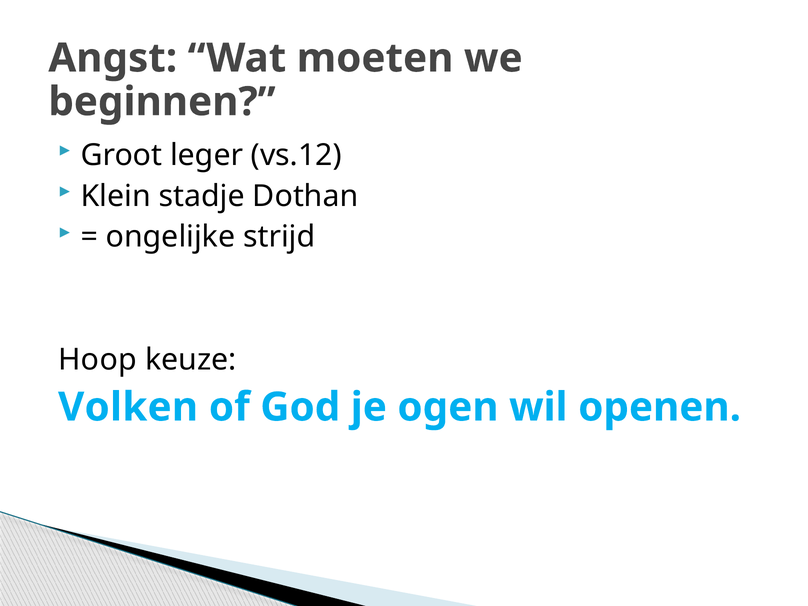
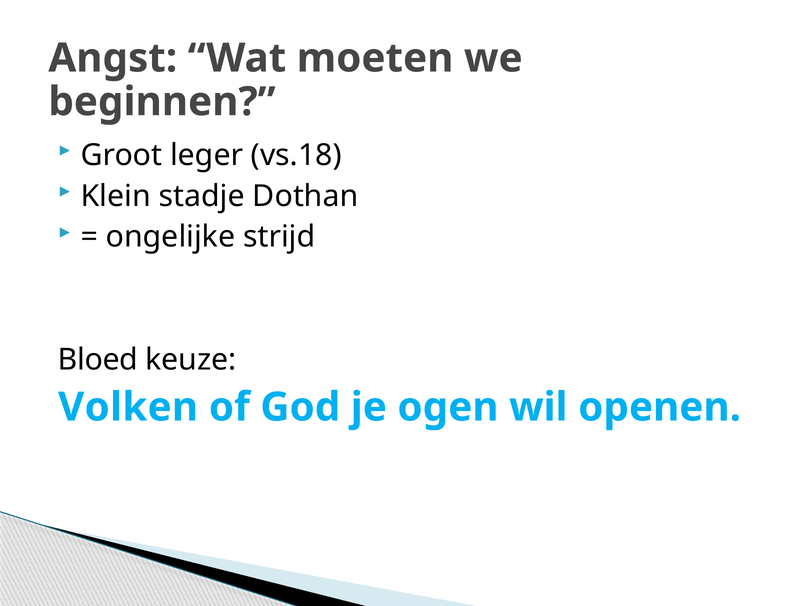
vs.12: vs.12 -> vs.18
Hoop: Hoop -> Bloed
